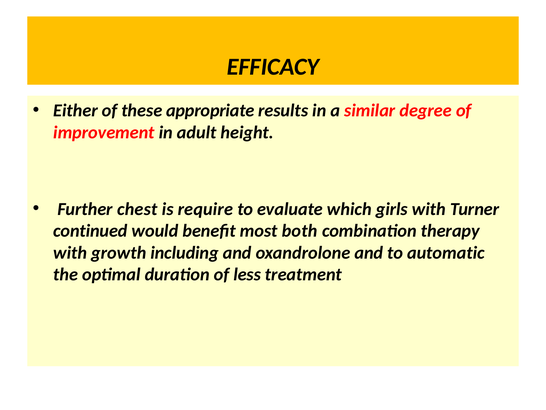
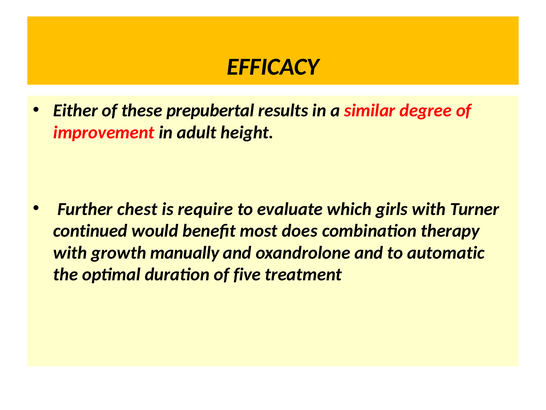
appropriate: appropriate -> prepubertal
both: both -> does
including: including -> manually
less: less -> five
